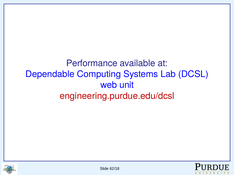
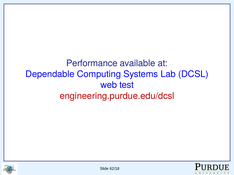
unit: unit -> test
